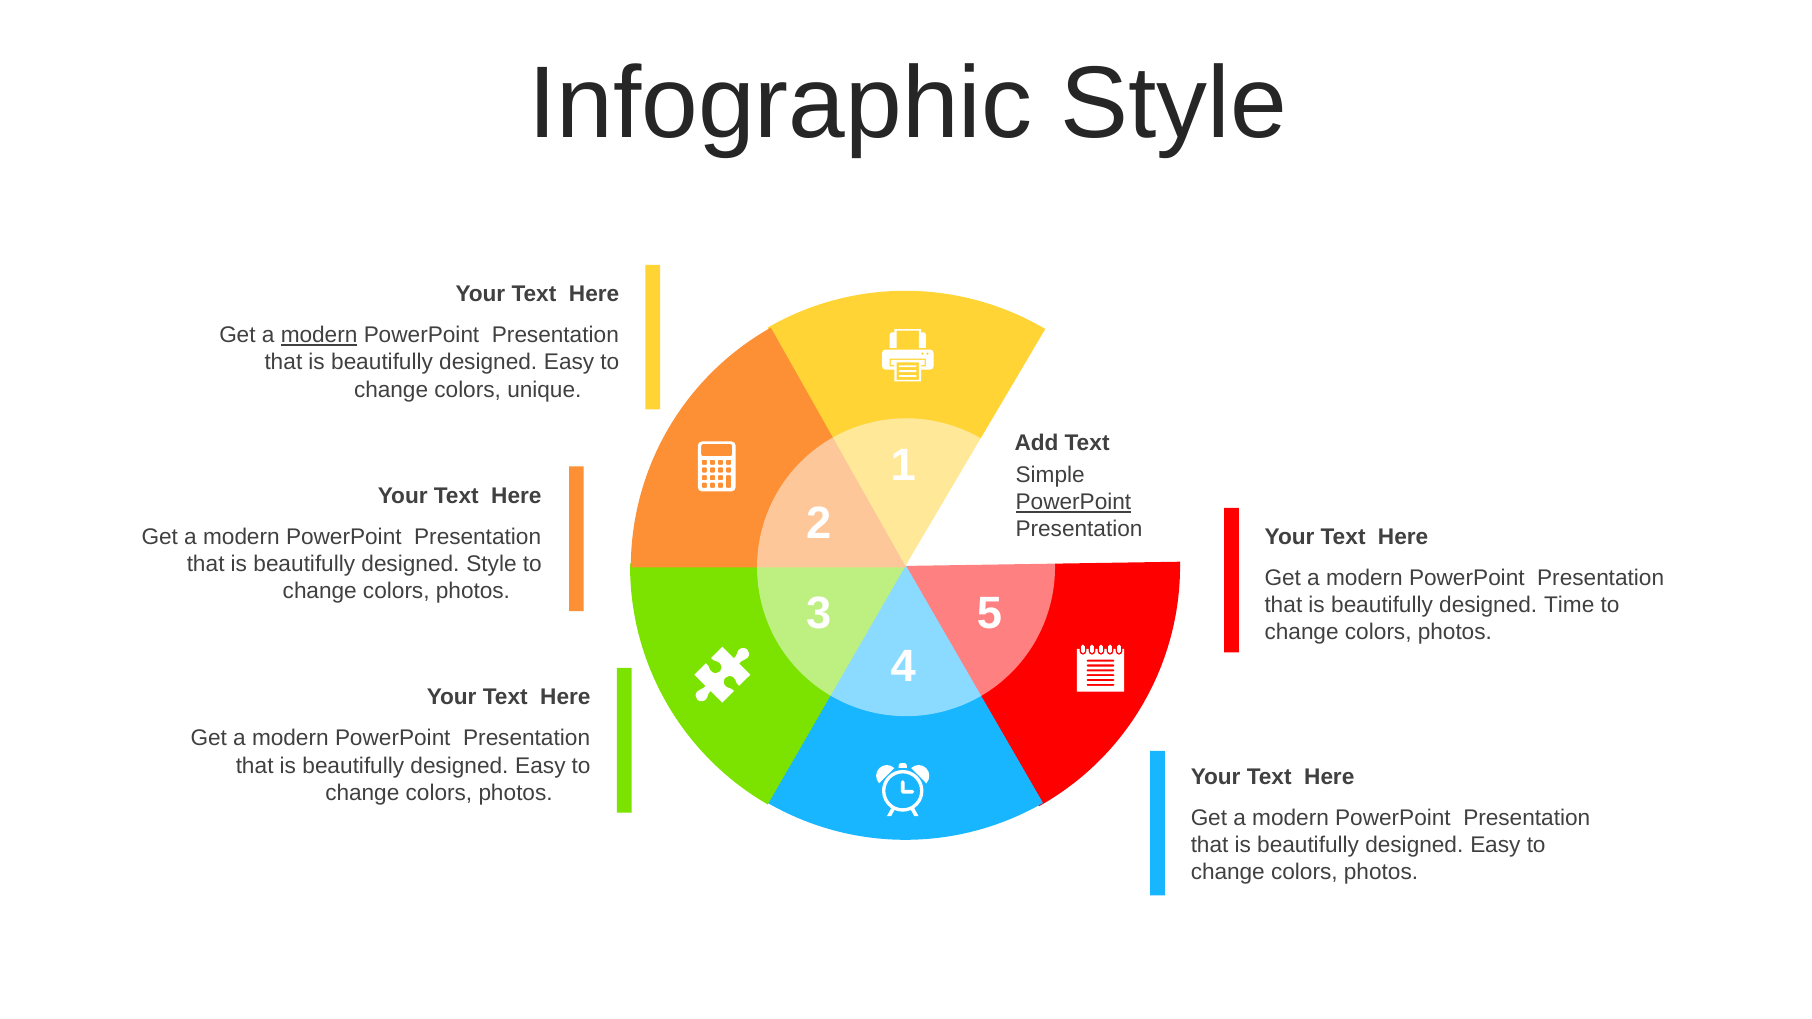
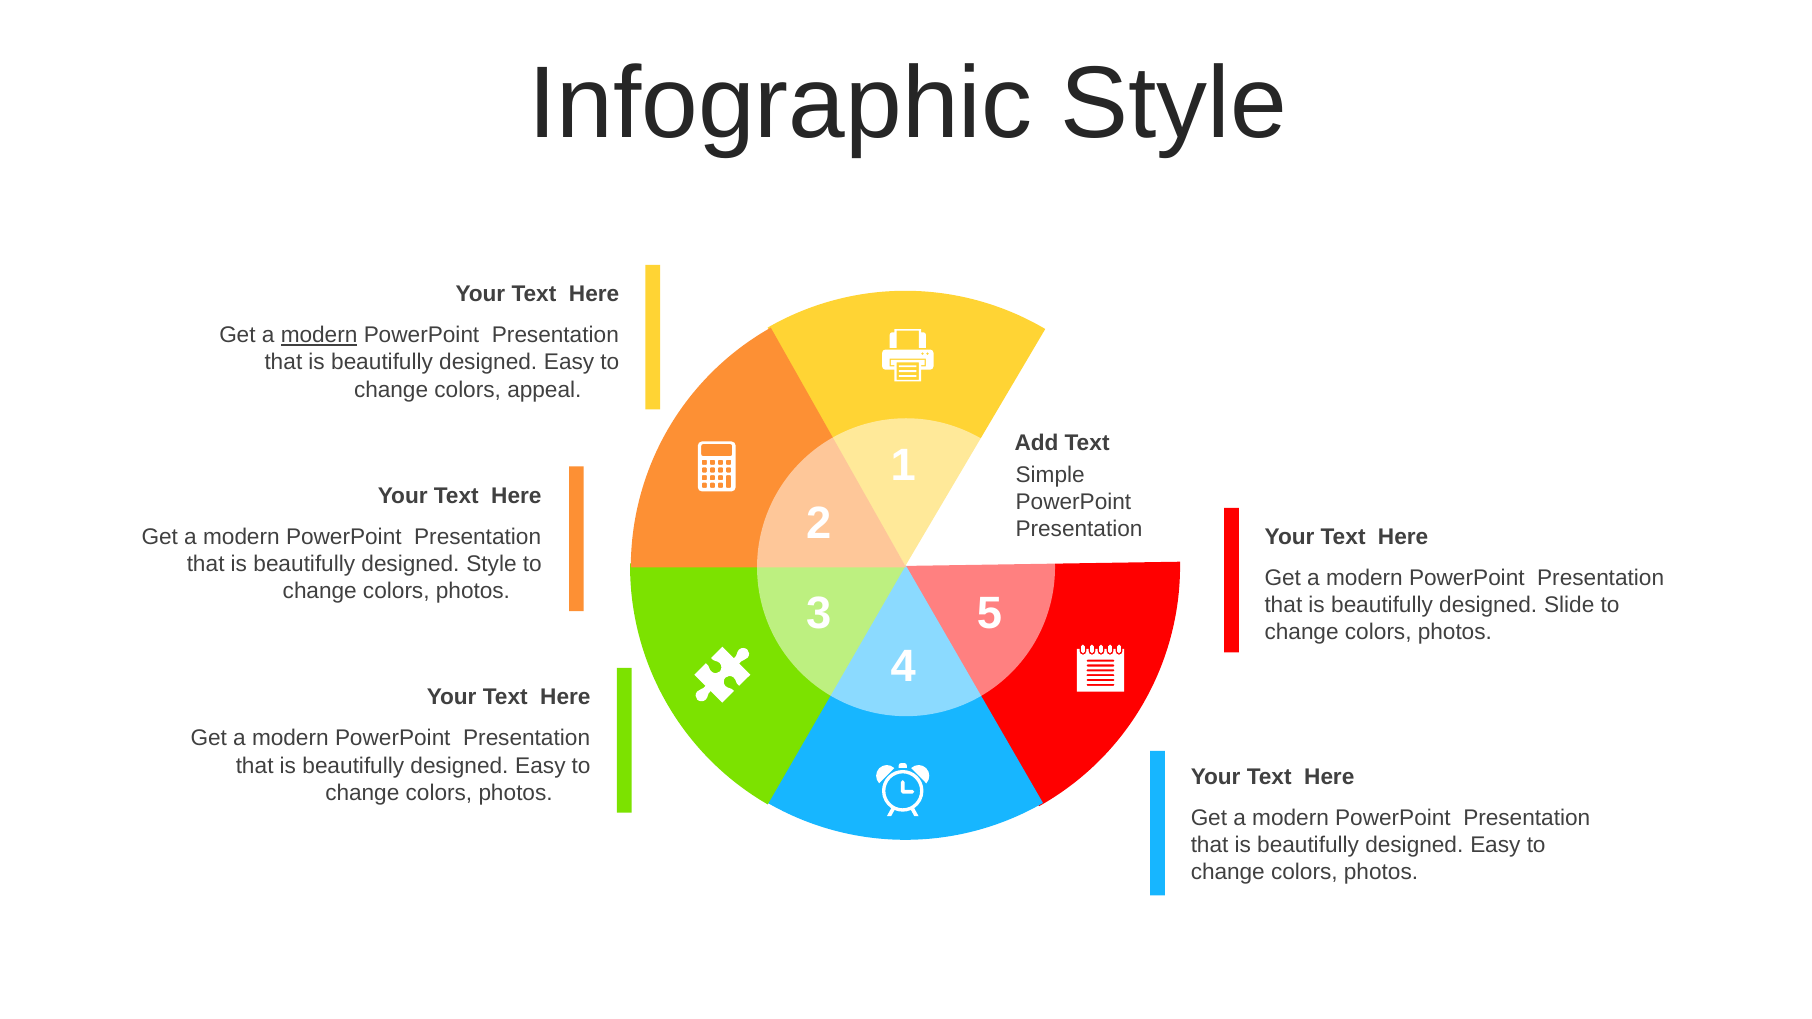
unique: unique -> appeal
PowerPoint at (1073, 502) underline: present -> none
Time: Time -> Slide
